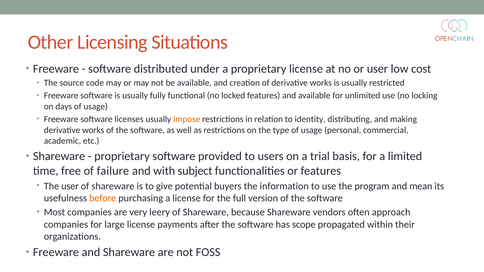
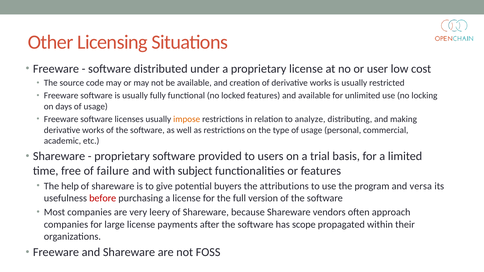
identity: identity -> analyze
The user: user -> help
information: information -> attributions
mean: mean -> versa
before colour: orange -> red
